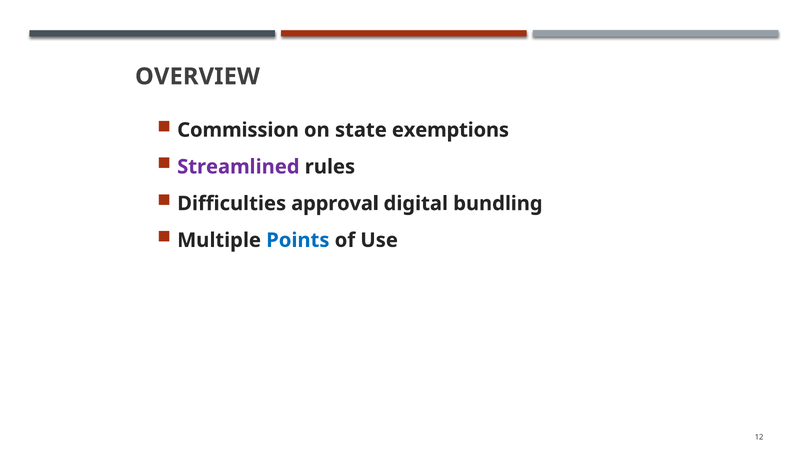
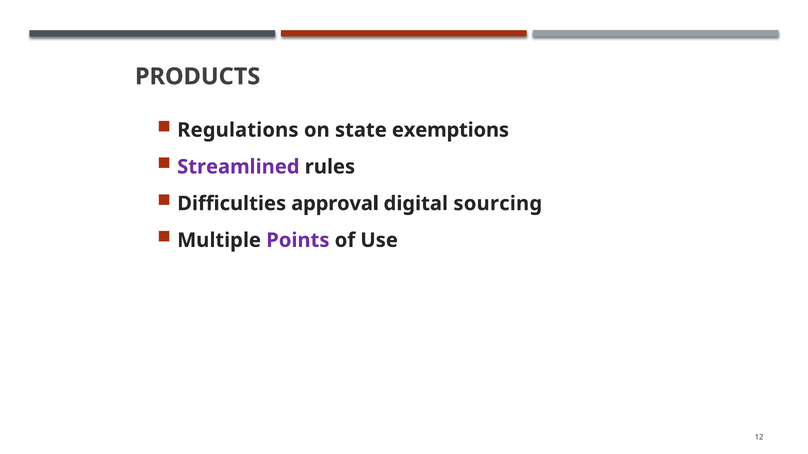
OVERVIEW: OVERVIEW -> PRODUCTS
Commission: Commission -> Regulations
bundling: bundling -> sourcing
Points colour: blue -> purple
